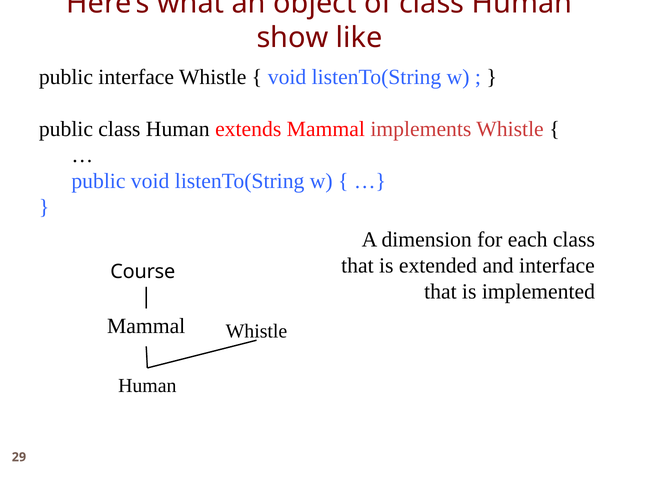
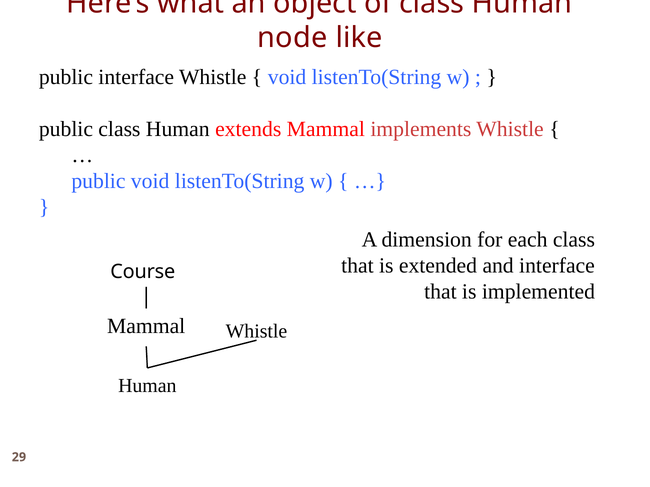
show: show -> node
